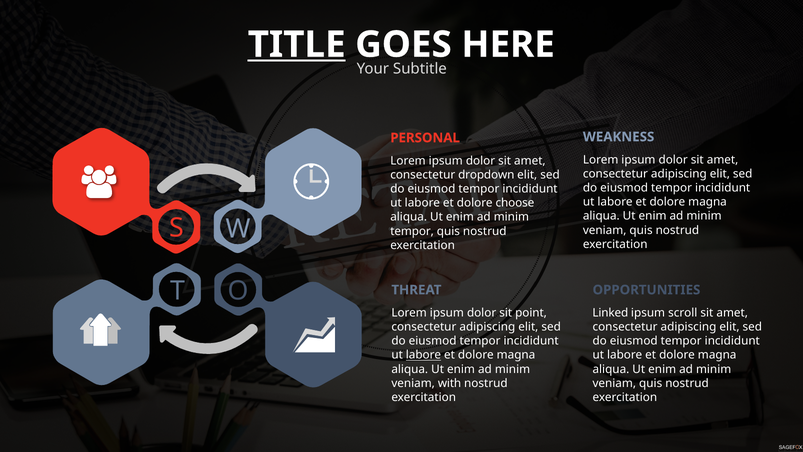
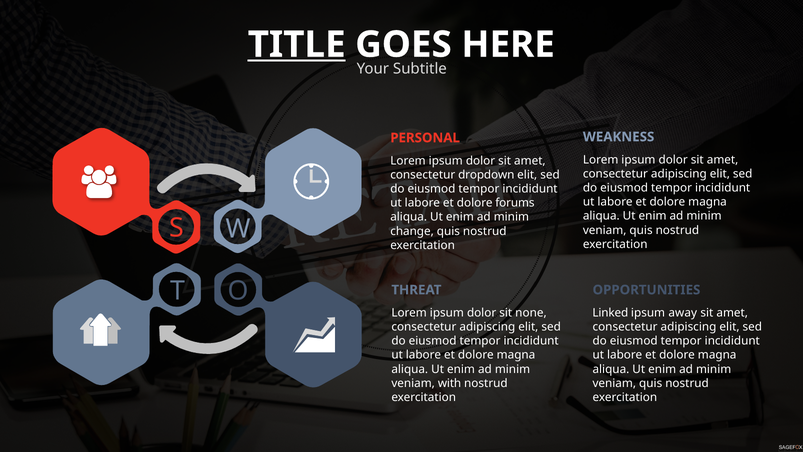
choose: choose -> forums
tempor at (412, 231): tempor -> change
point: point -> none
scroll: scroll -> away
labore at (423, 355) underline: present -> none
